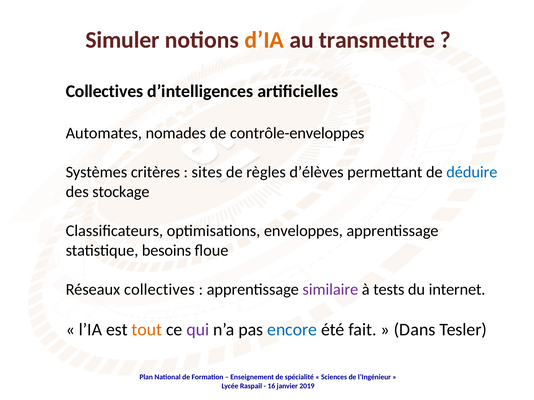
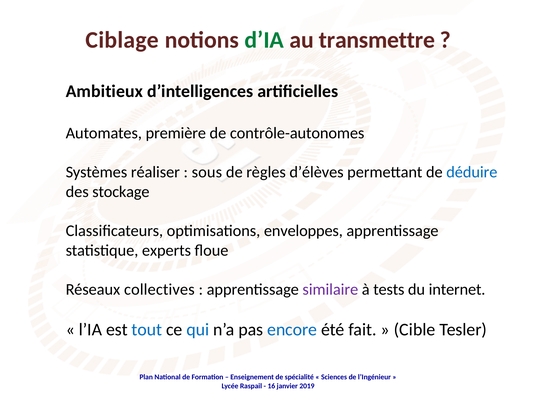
Simuler: Simuler -> Ciblage
d’IA colour: orange -> green
Collectives at (105, 92): Collectives -> Ambitieux
nomades: nomades -> première
contrôle-enveloppes: contrôle-enveloppes -> contrôle-autonomes
critères: critères -> réaliser
sites: sites -> sous
besoins: besoins -> experts
tout colour: orange -> blue
qui colour: purple -> blue
Dans: Dans -> Cible
